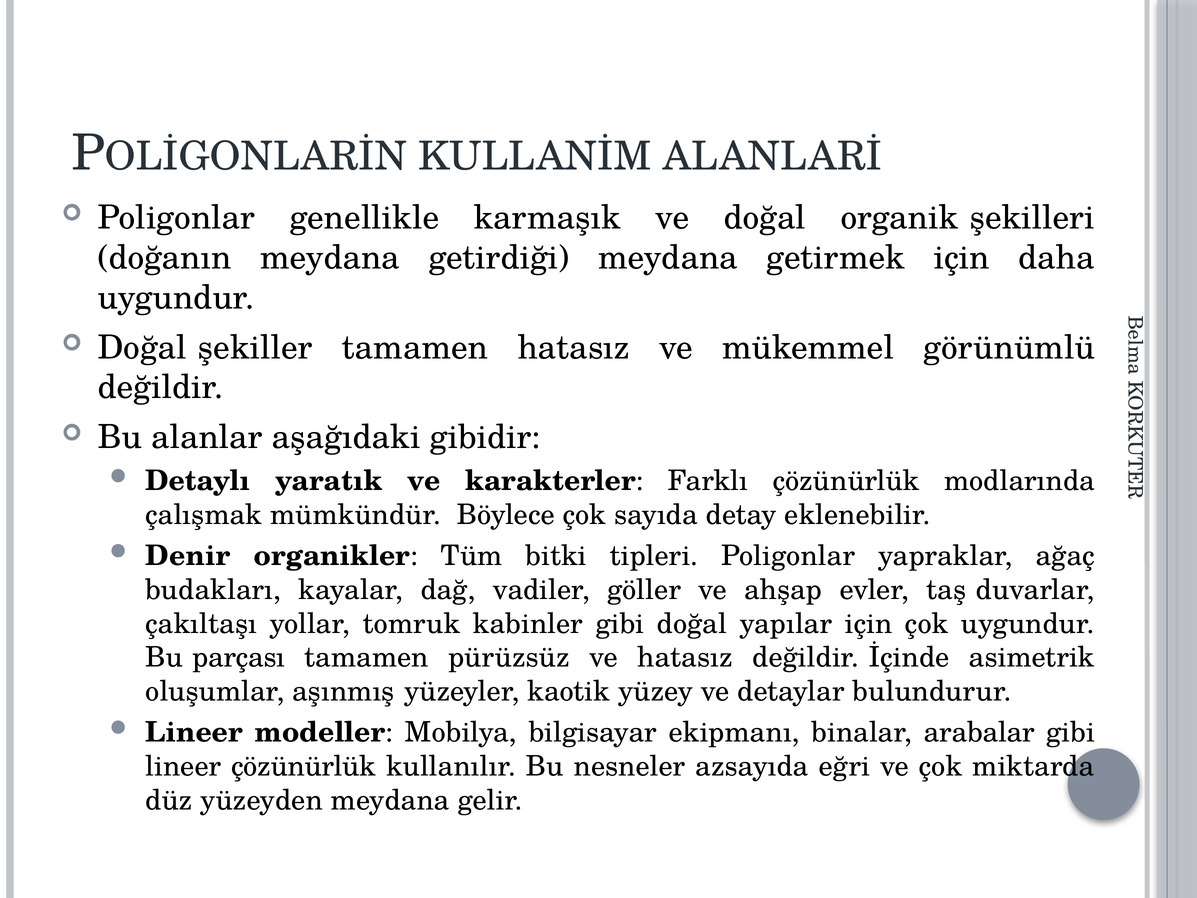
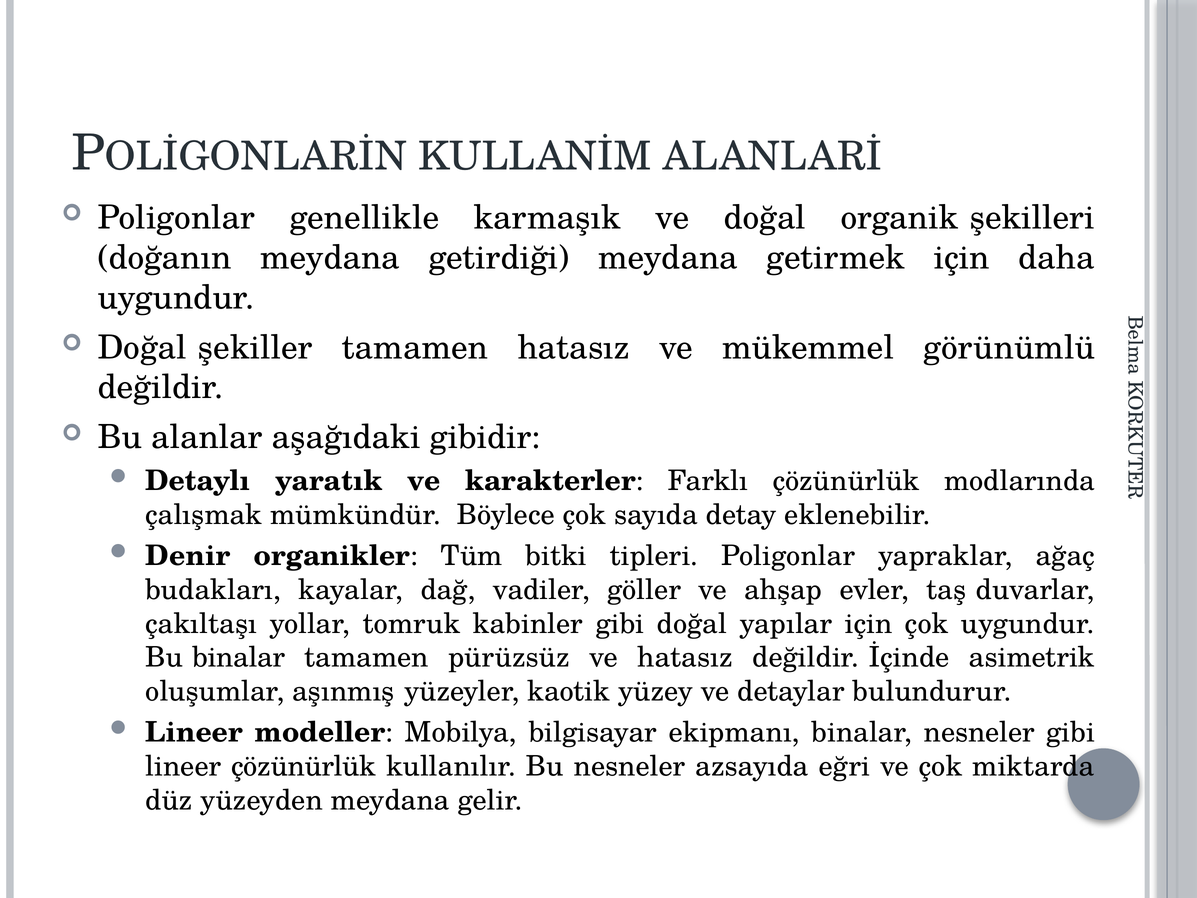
Bu parçası: parçası -> binalar
binalar arabalar: arabalar -> nesneler
